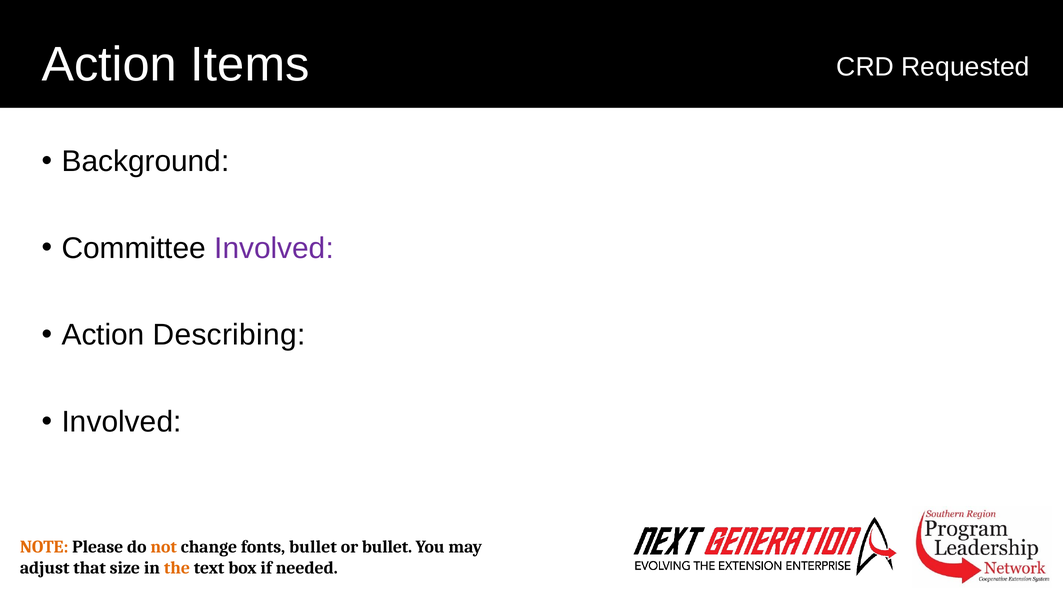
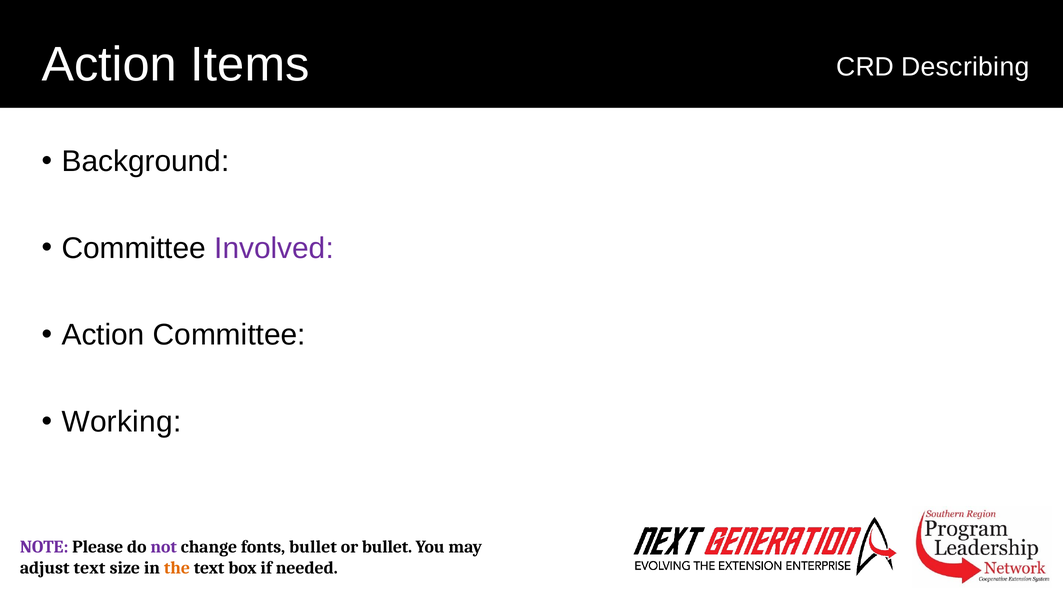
Requested: Requested -> Describing
Action Describing: Describing -> Committee
Involved at (122, 422): Involved -> Working
NOTE colour: orange -> purple
not colour: orange -> purple
adjust that: that -> text
